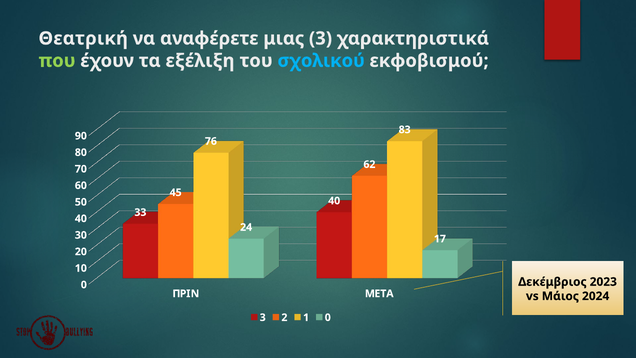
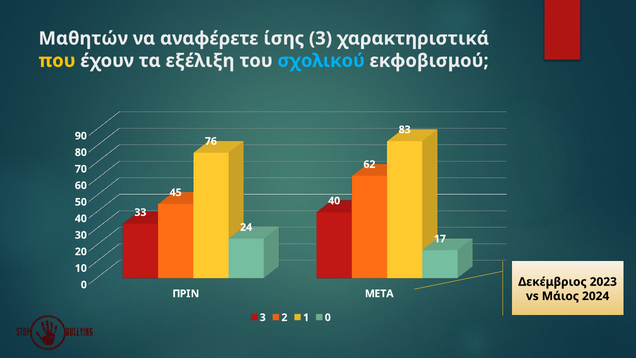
Θεατρική: Θεατρική -> Μαθητών
μιας: μιας -> ίσης
που colour: light green -> yellow
